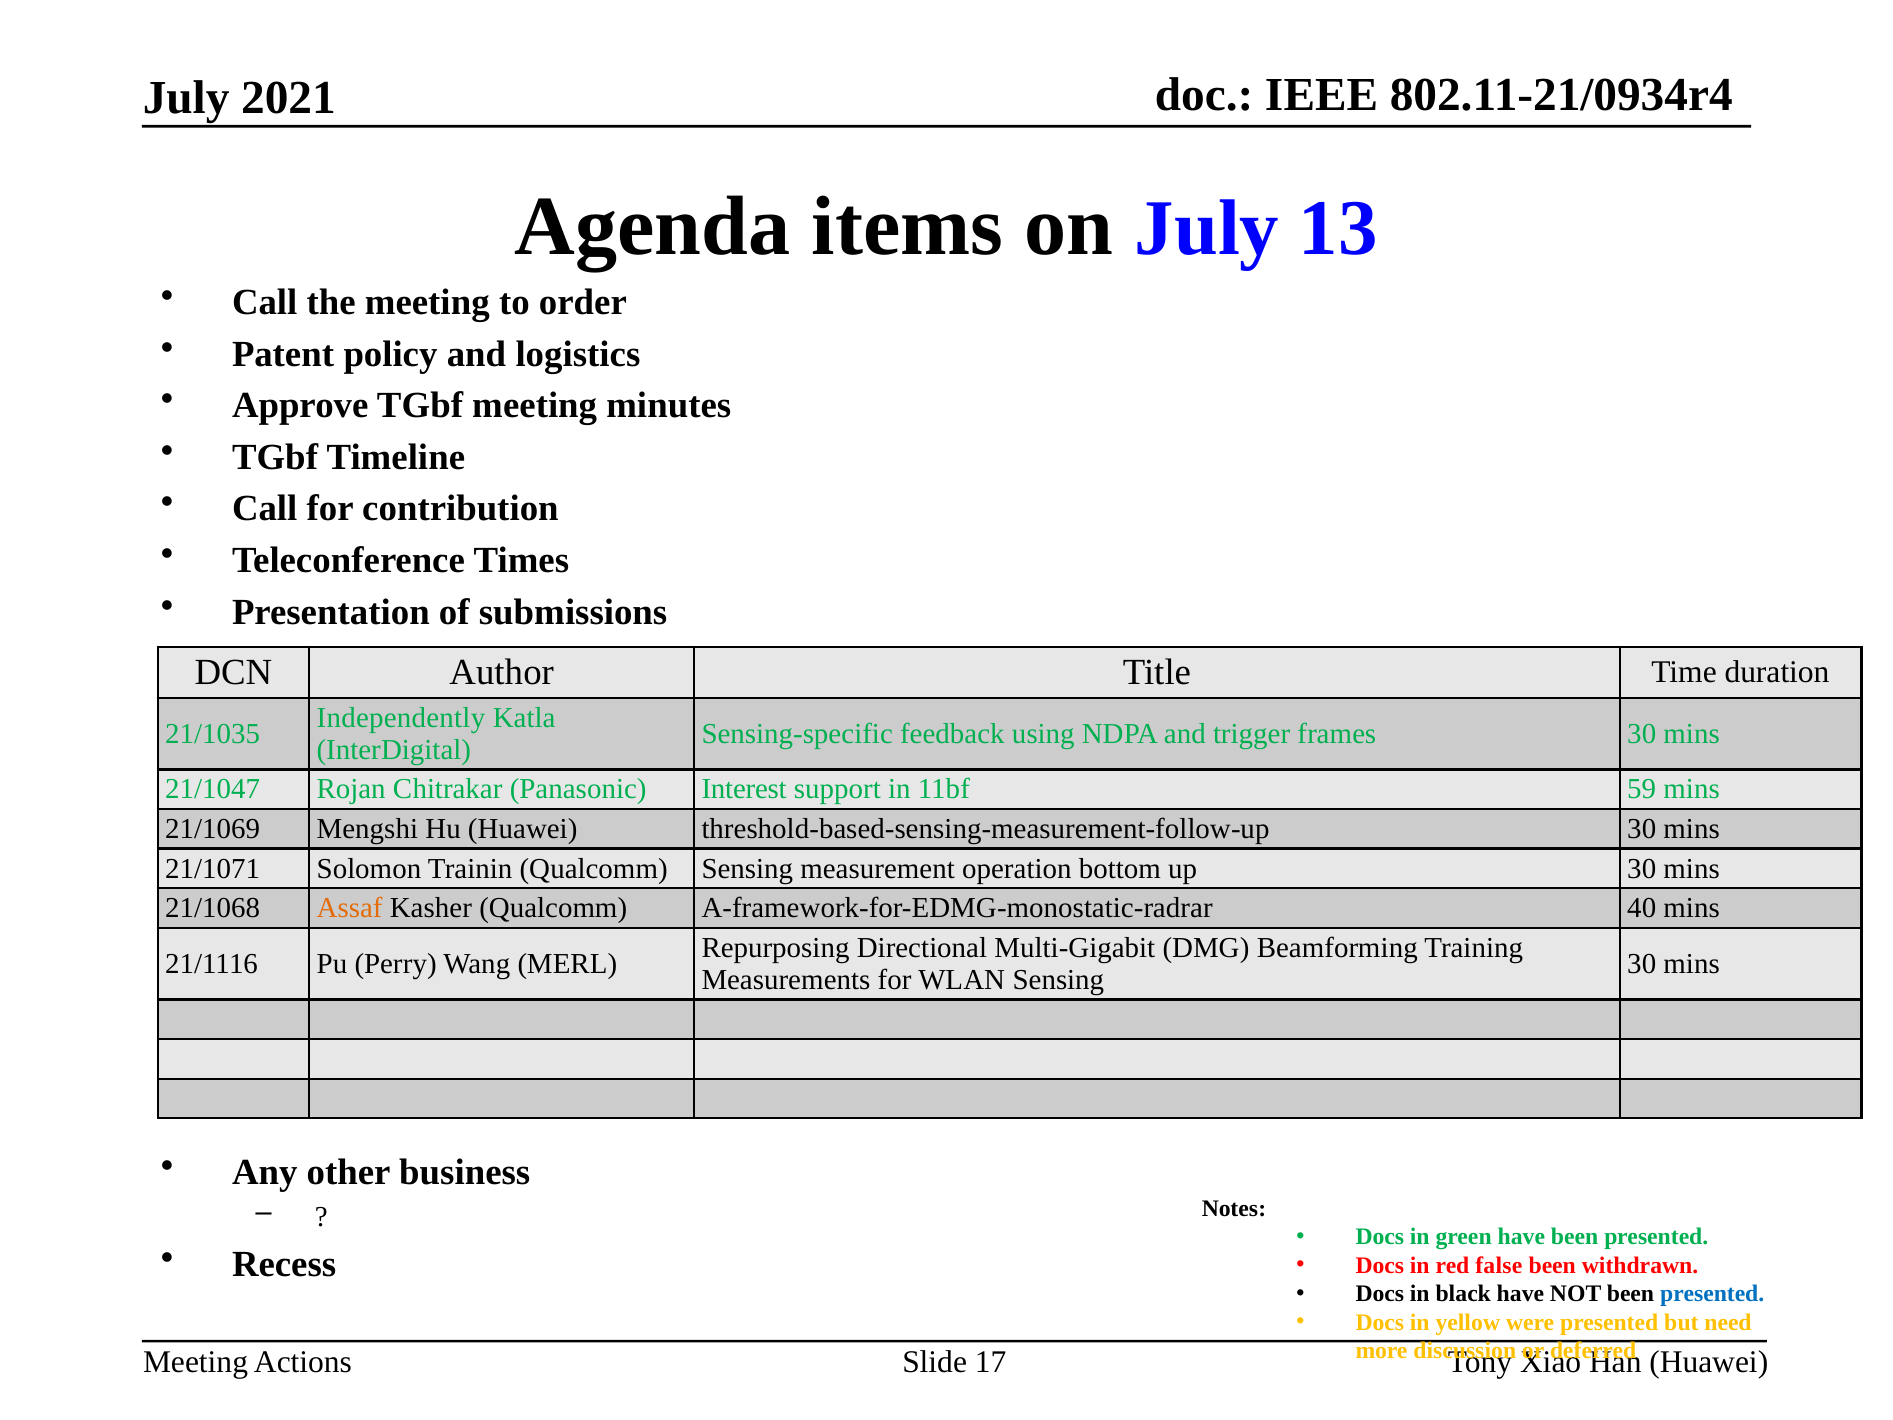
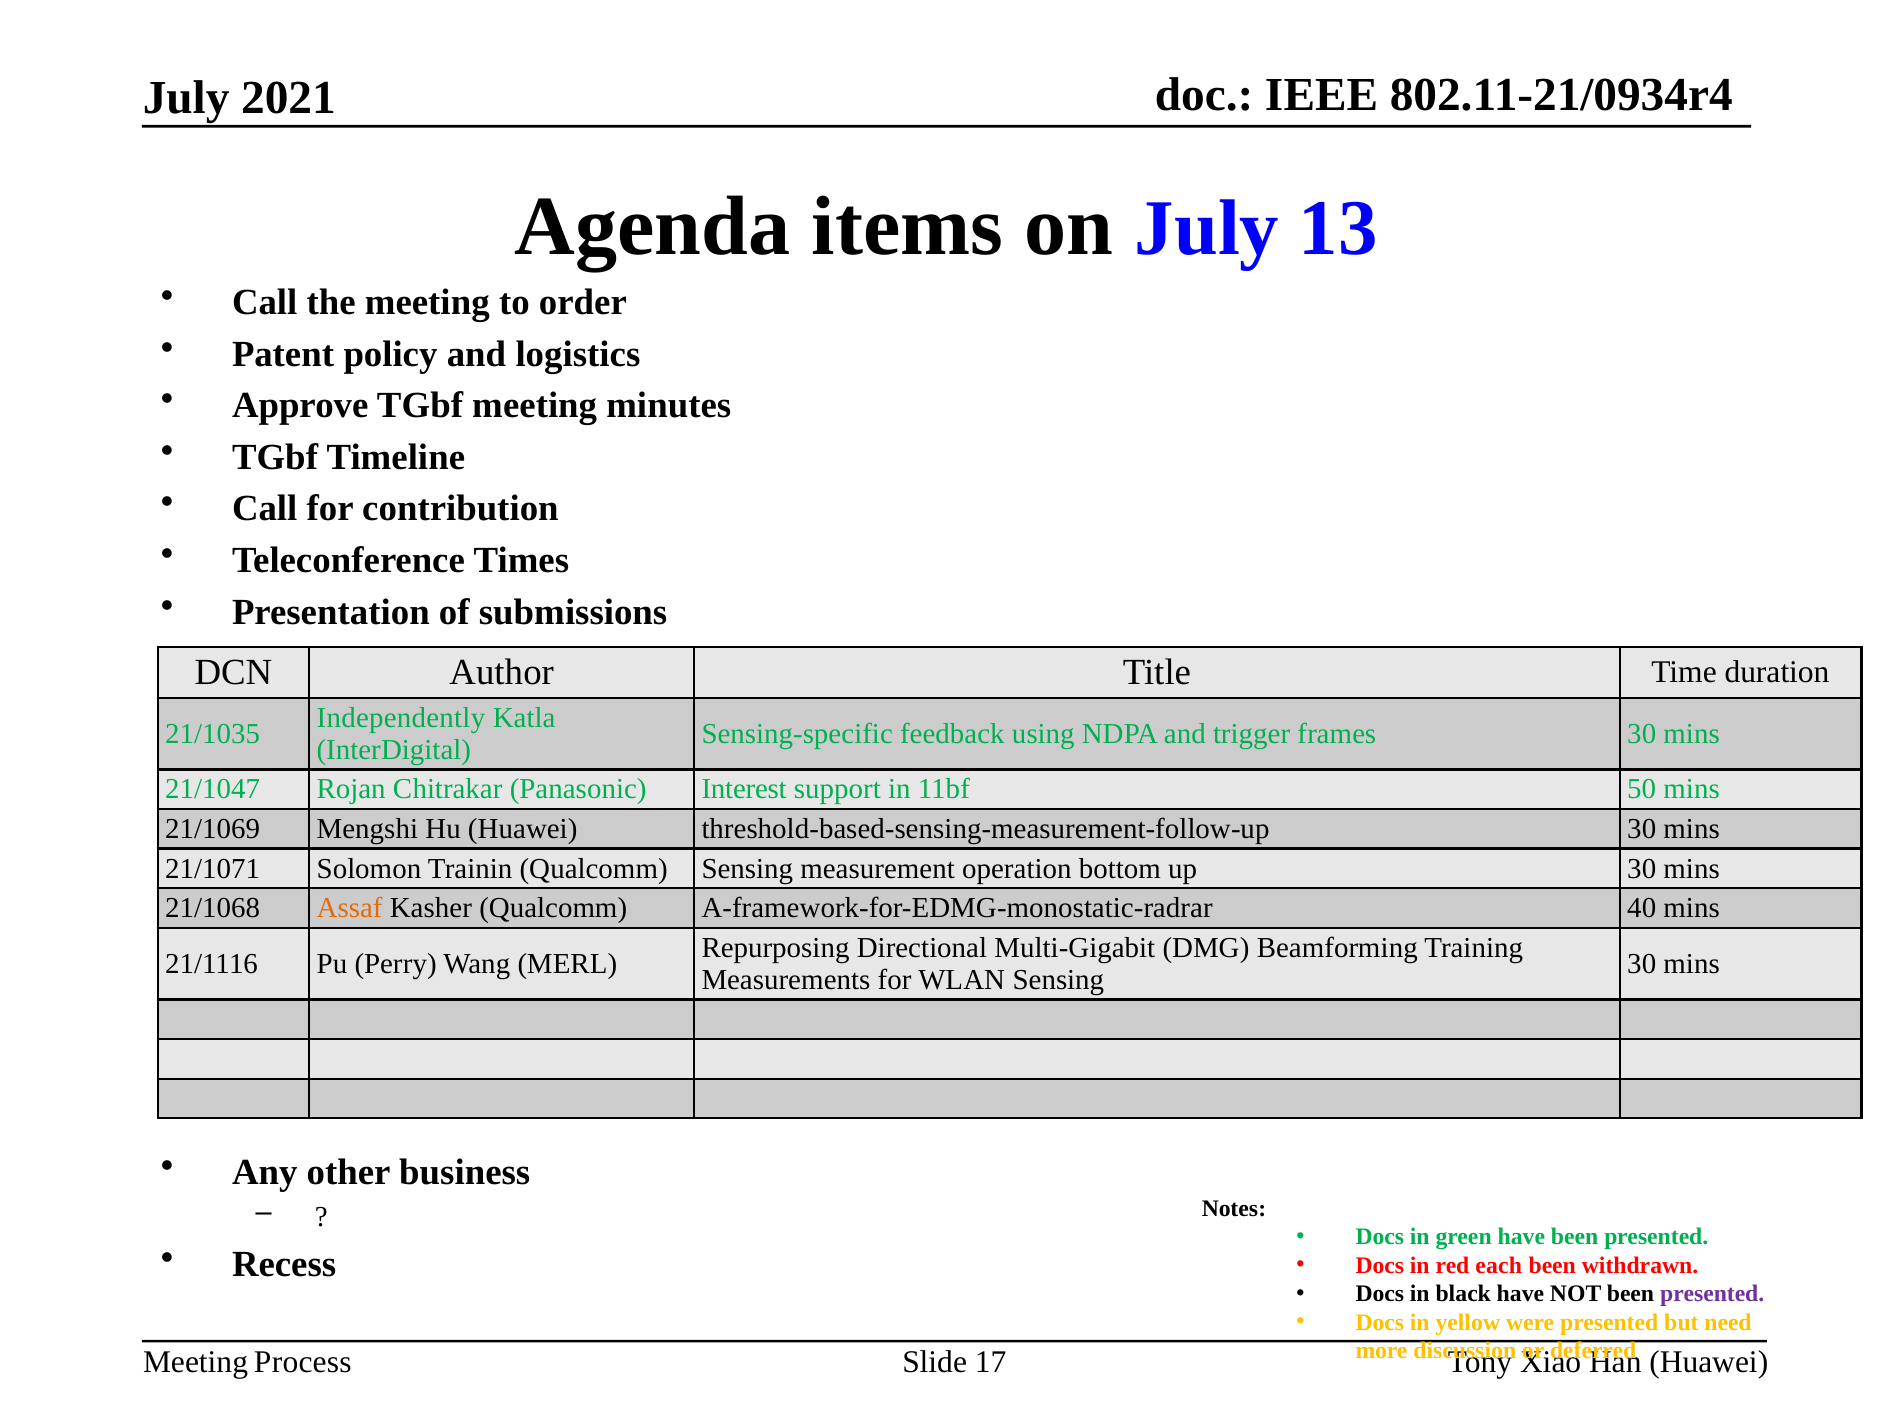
59: 59 -> 50
false: false -> each
presented at (1712, 1294) colour: blue -> purple
Actions: Actions -> Process
